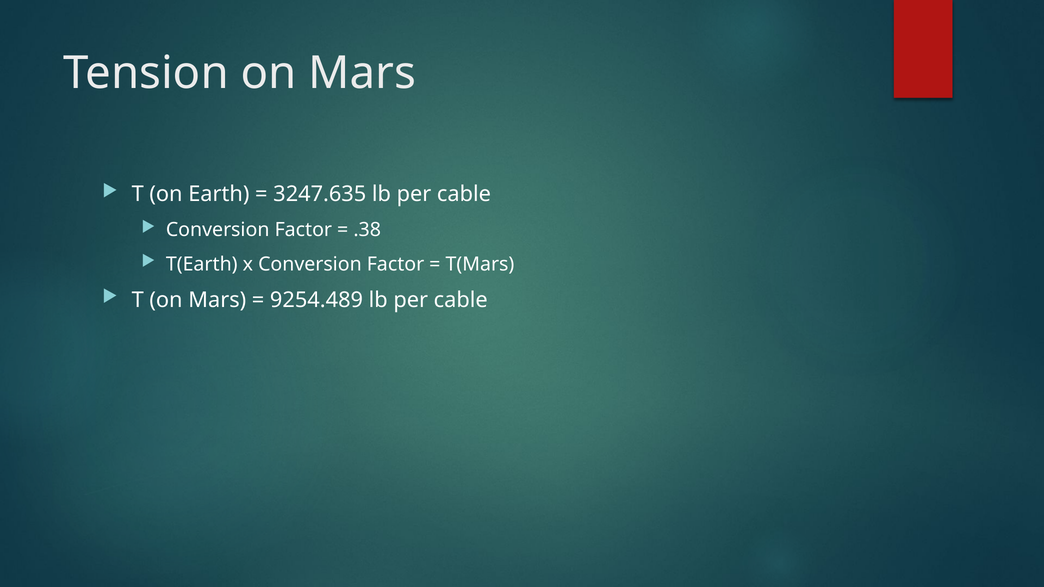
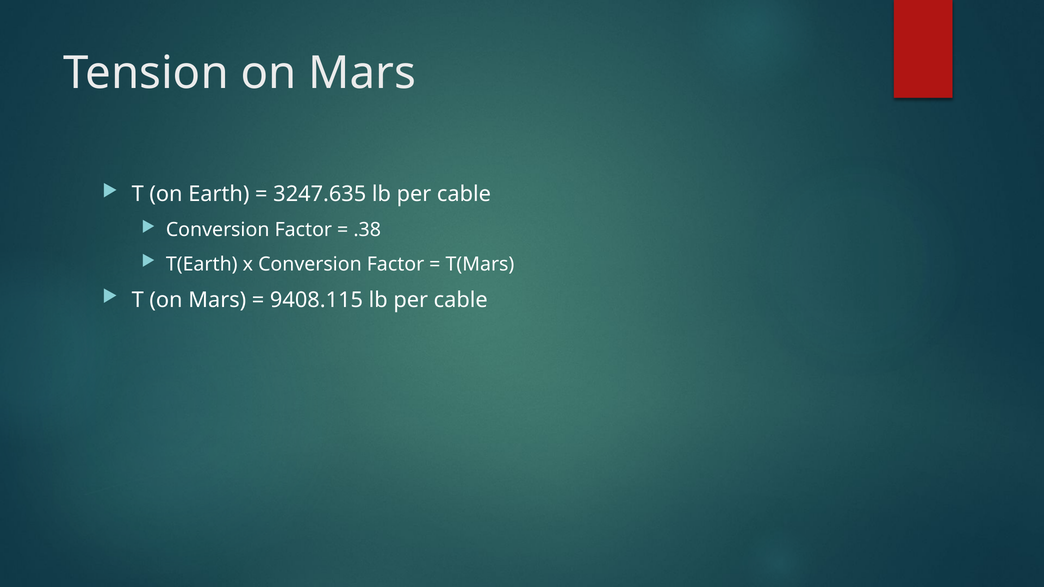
9254.489: 9254.489 -> 9408.115
